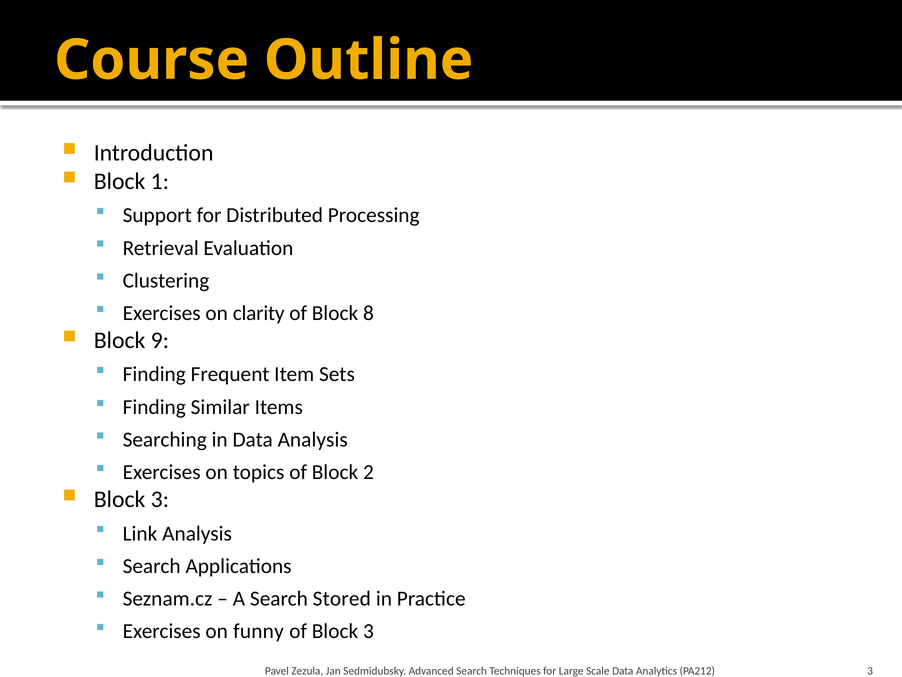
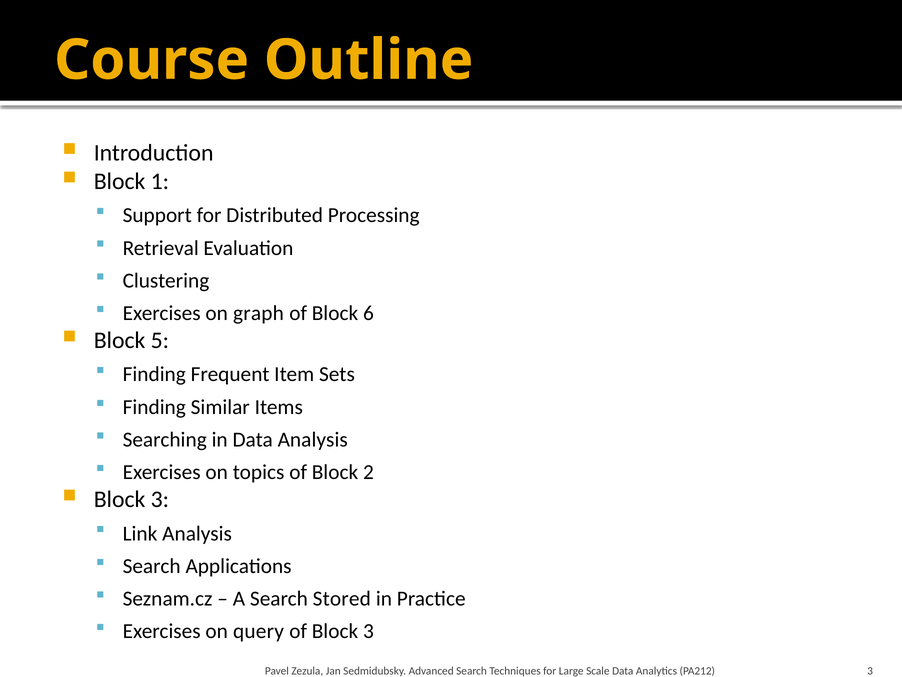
clarity: clarity -> graph
8: 8 -> 6
9: 9 -> 5
funny: funny -> query
